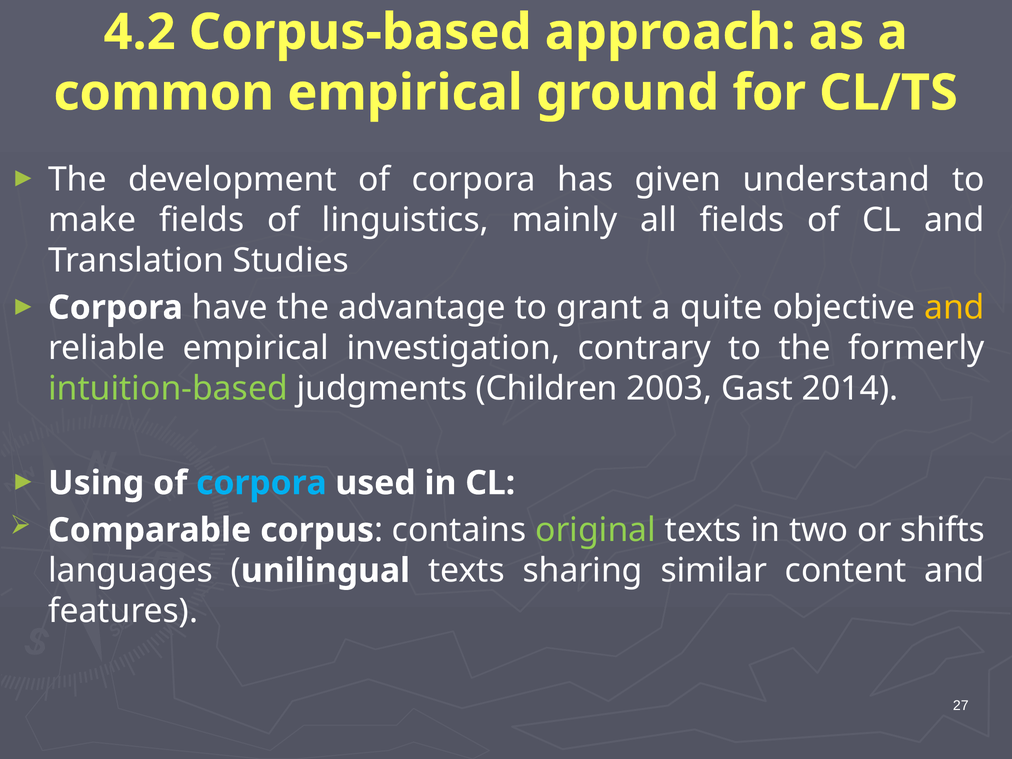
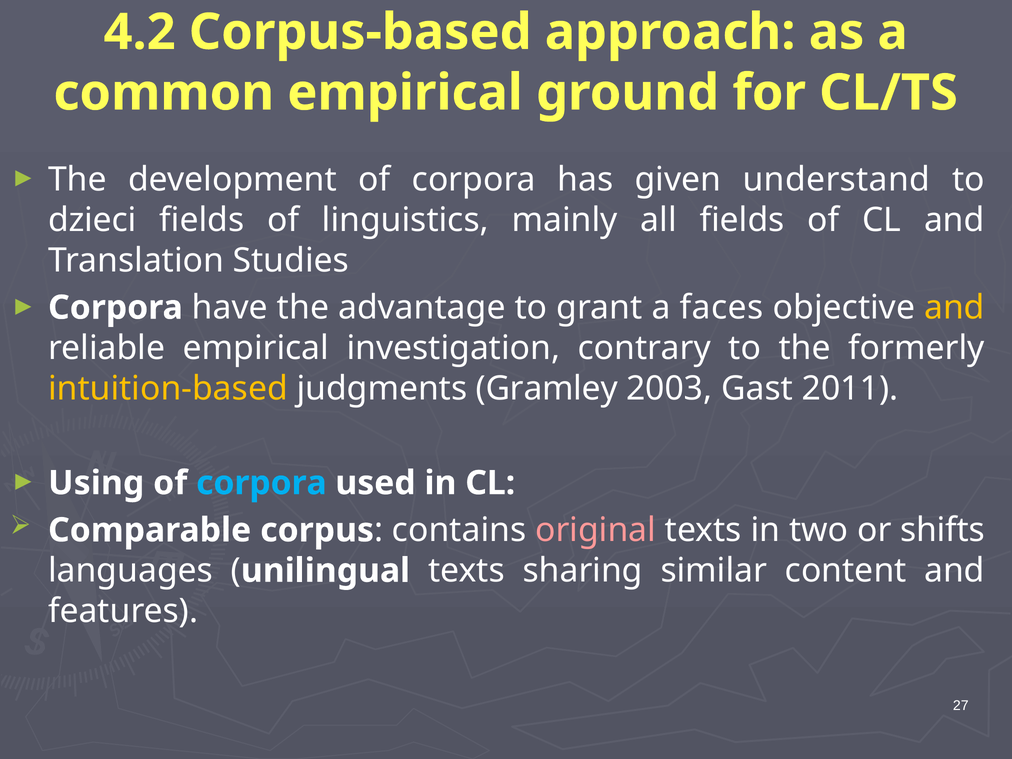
make: make -> dzieci
quite: quite -> faces
intuition-based colour: light green -> yellow
Children: Children -> Gramley
2014: 2014 -> 2011
original colour: light green -> pink
